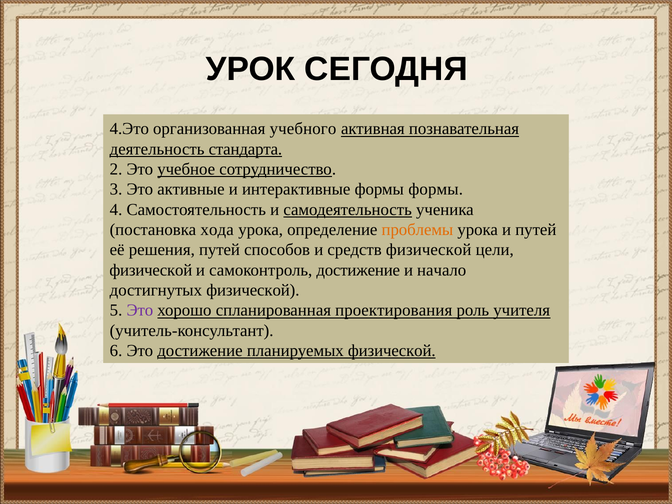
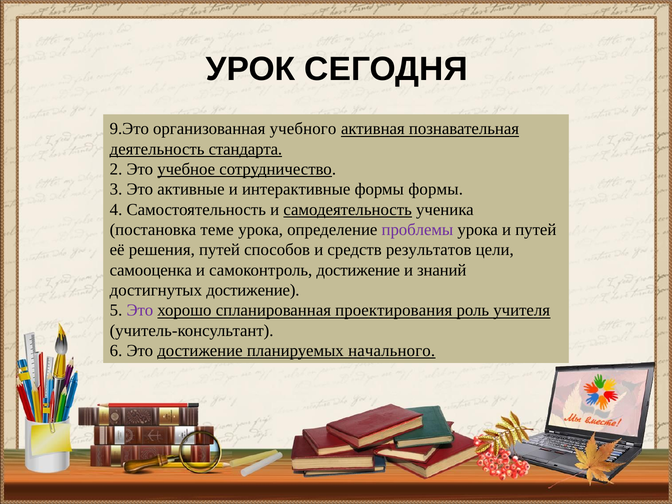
4.Это: 4.Это -> 9.Это
хода: хода -> теме
проблемы colour: orange -> purple
средств физической: физической -> результатов
физической at (151, 270): физической -> самооценка
начало: начало -> знаний
достигнутых физической: физической -> достижение
планируемых физической: физической -> начального
